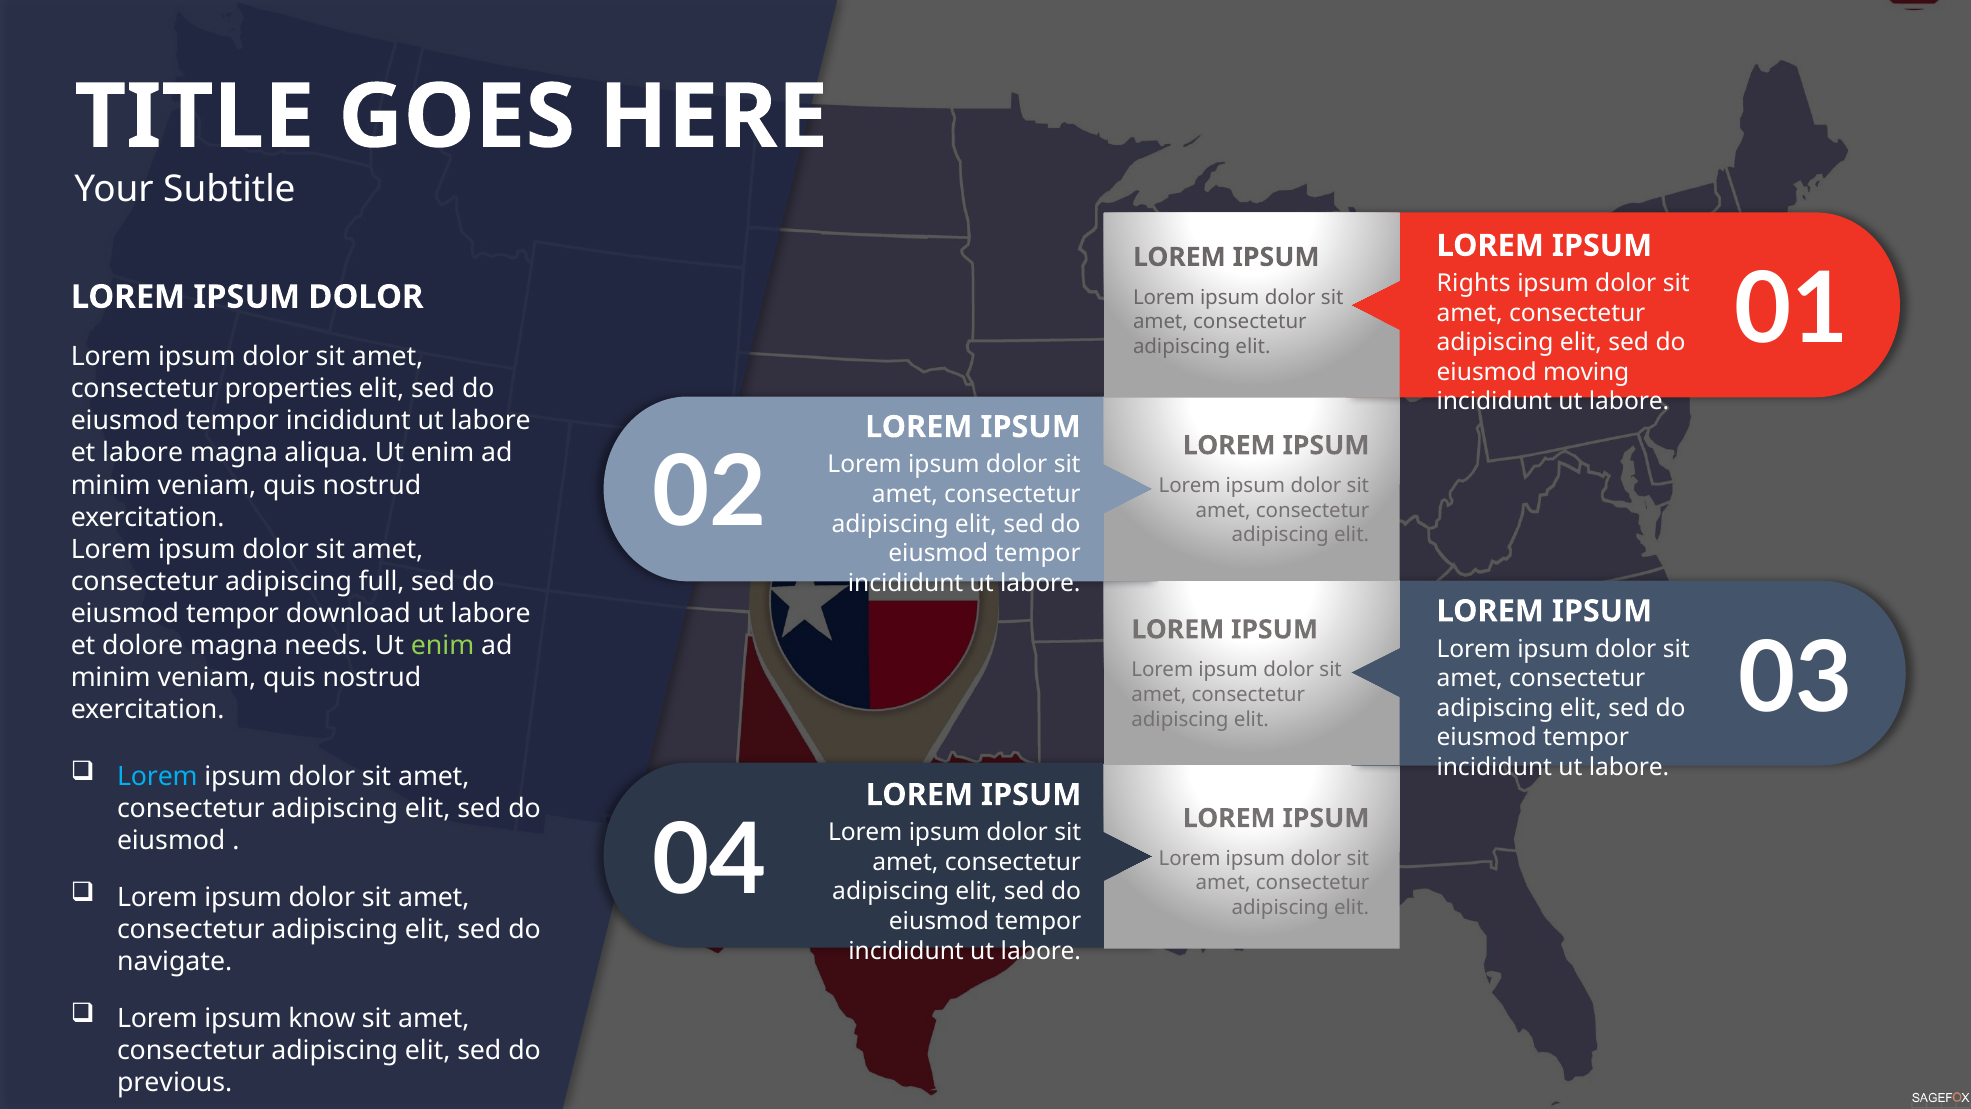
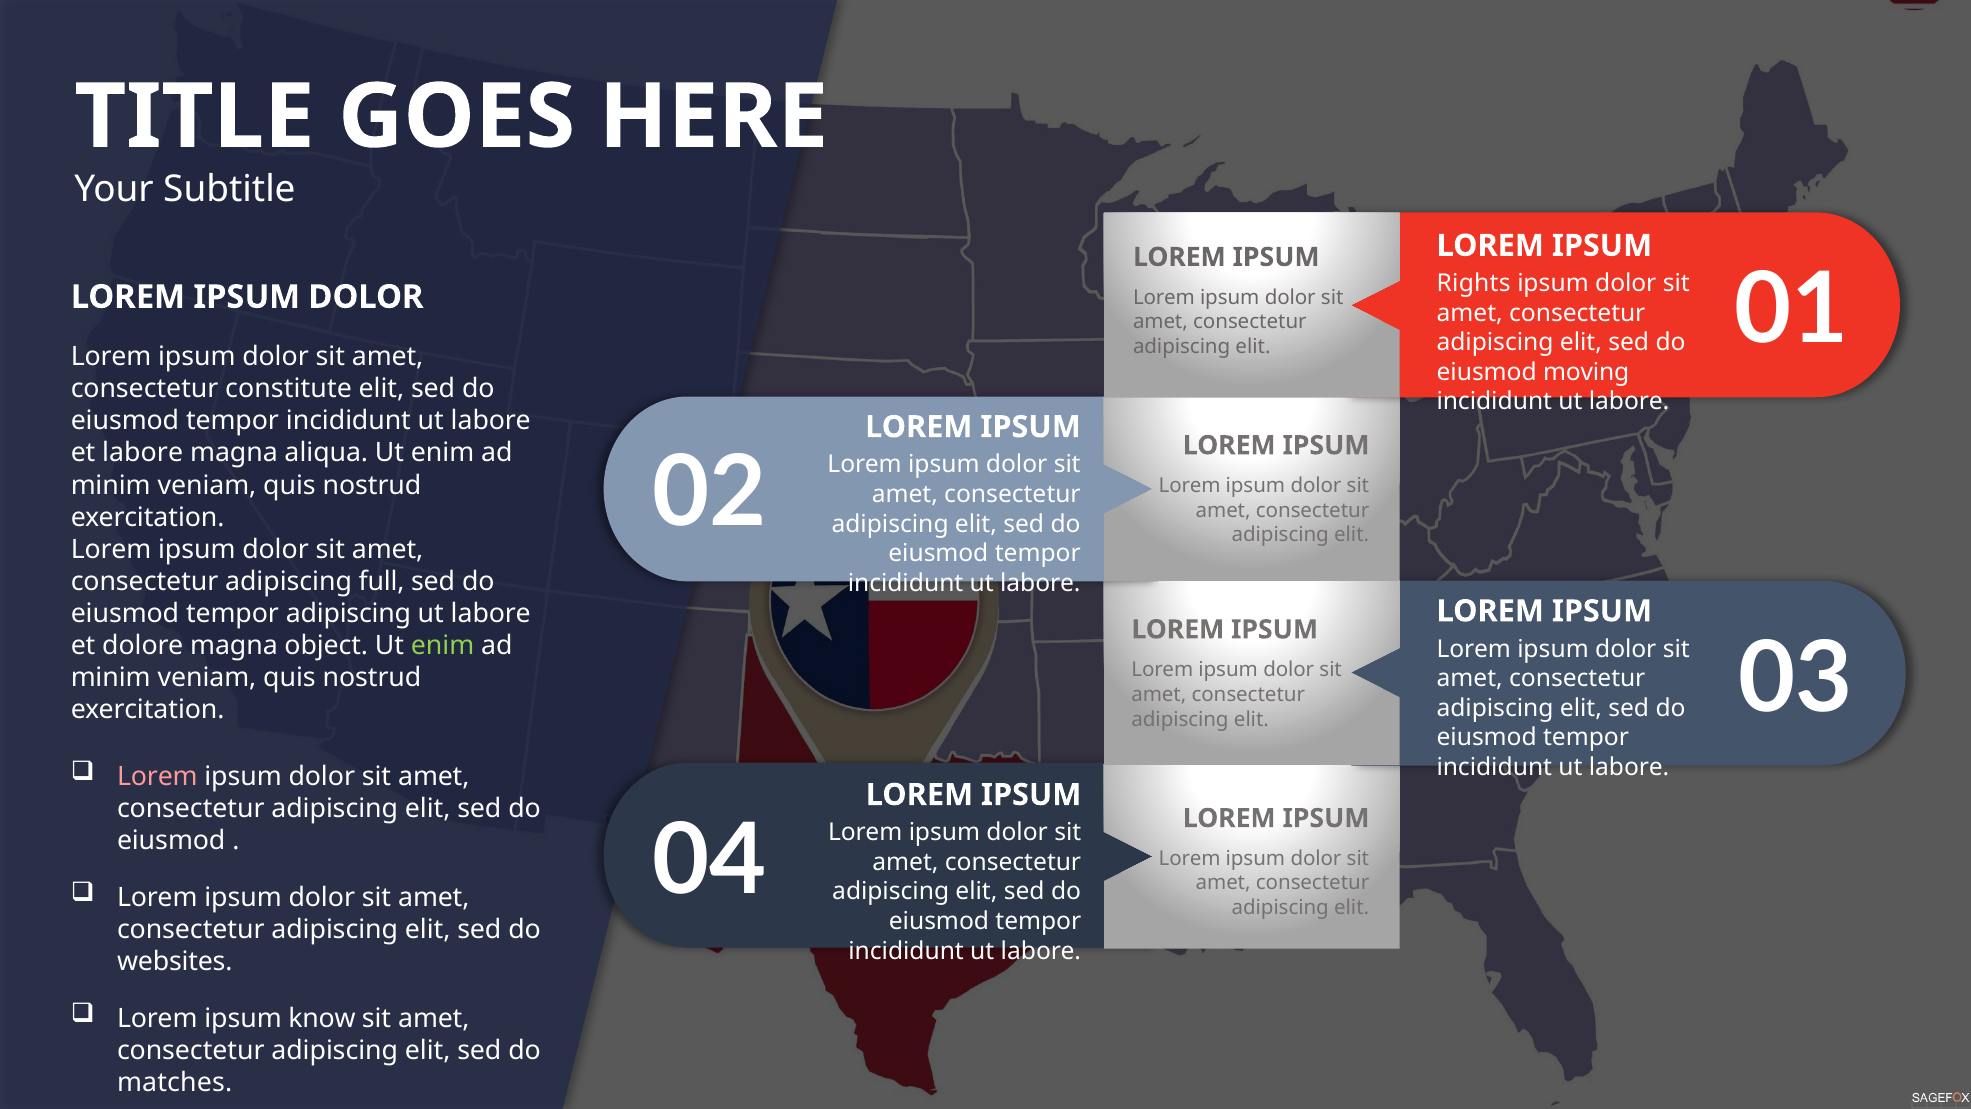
properties: properties -> constitute
tempor download: download -> adipiscing
needs: needs -> object
Lorem at (157, 776) colour: light blue -> pink
navigate: navigate -> websites
previous: previous -> matches
